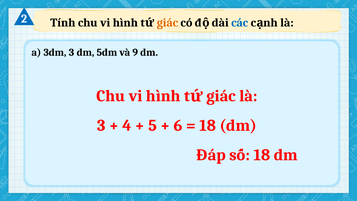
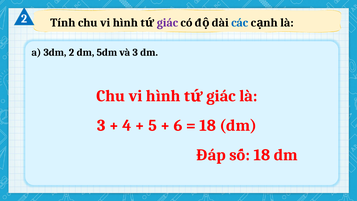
giác at (167, 23) colour: orange -> purple
3dm 3: 3 -> 2
và 9: 9 -> 3
